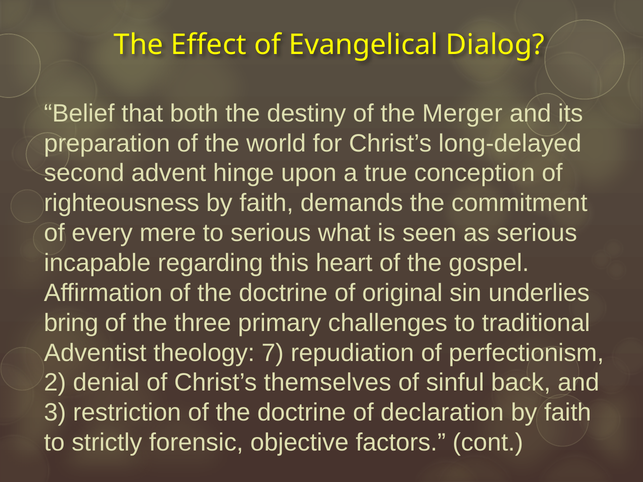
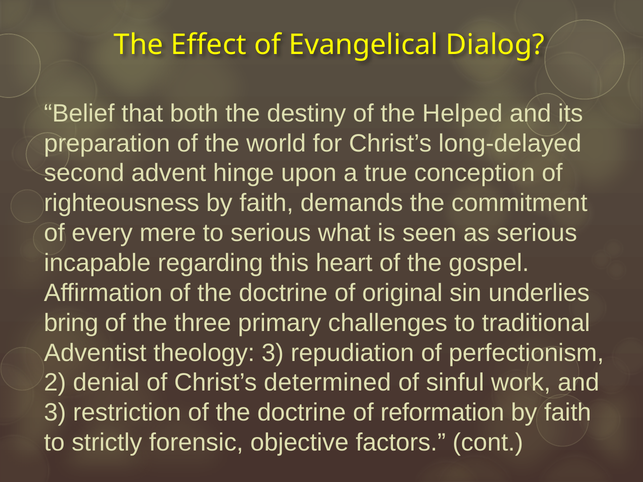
Merger: Merger -> Helped
theology 7: 7 -> 3
themselves: themselves -> determined
back: back -> work
declaration: declaration -> reformation
